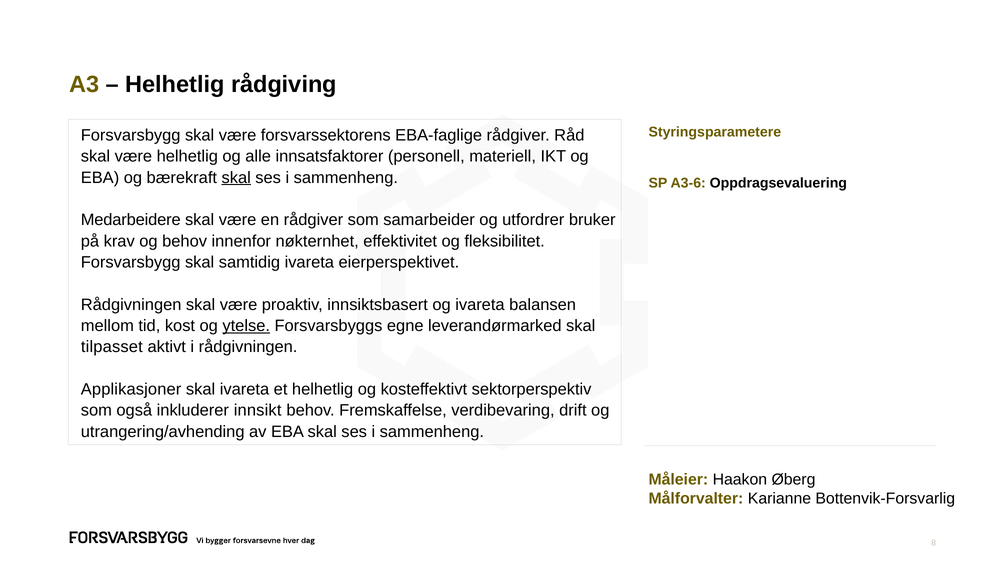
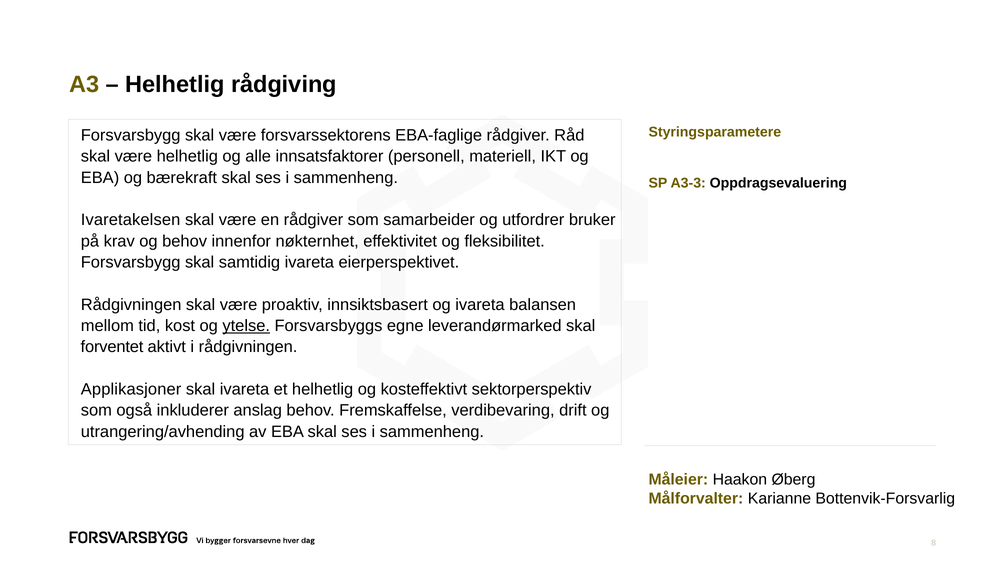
skal at (236, 178) underline: present -> none
A3-6: A3-6 -> A3-3
Medarbeidere: Medarbeidere -> Ivaretakelsen
tilpasset: tilpasset -> forventet
innsikt: innsikt -> anslag
